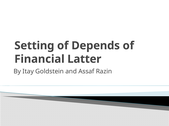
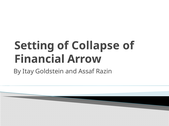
Depends: Depends -> Collapse
Latter: Latter -> Arrow
